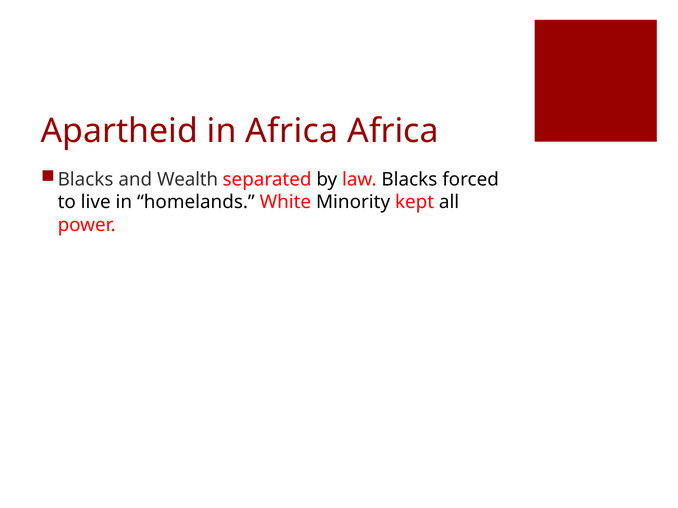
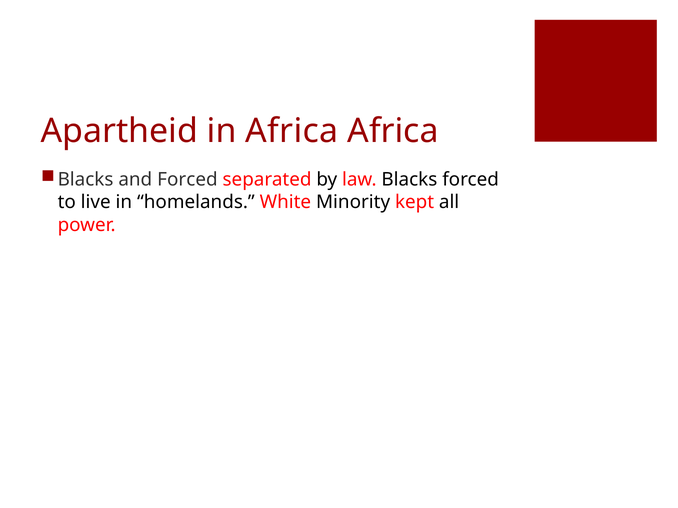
and Wealth: Wealth -> Forced
